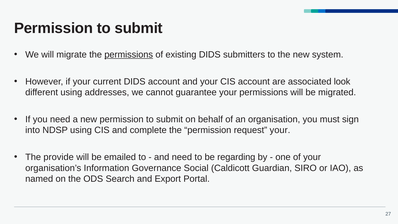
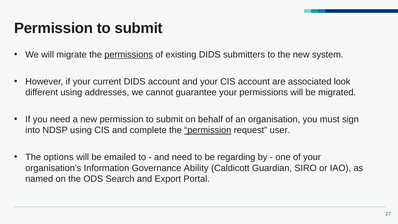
permission at (208, 130) underline: none -> present
request your: your -> user
provide: provide -> options
Social: Social -> Ability
